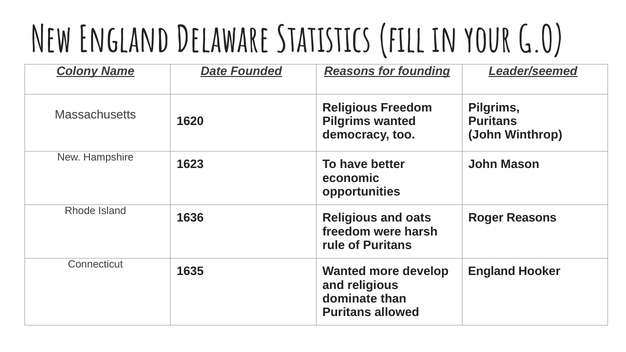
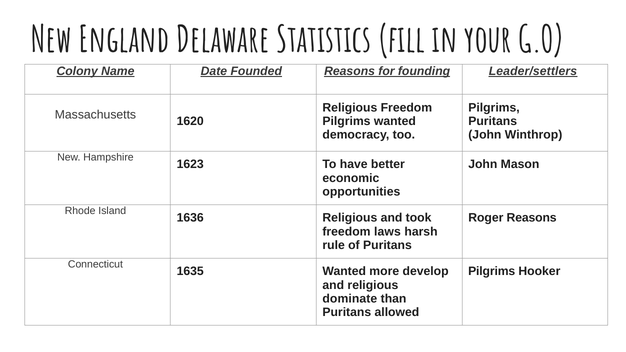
Leader/seemed: Leader/seemed -> Leader/settlers
oats: oats -> took
were: were -> laws
England at (492, 271): England -> Pilgrims
